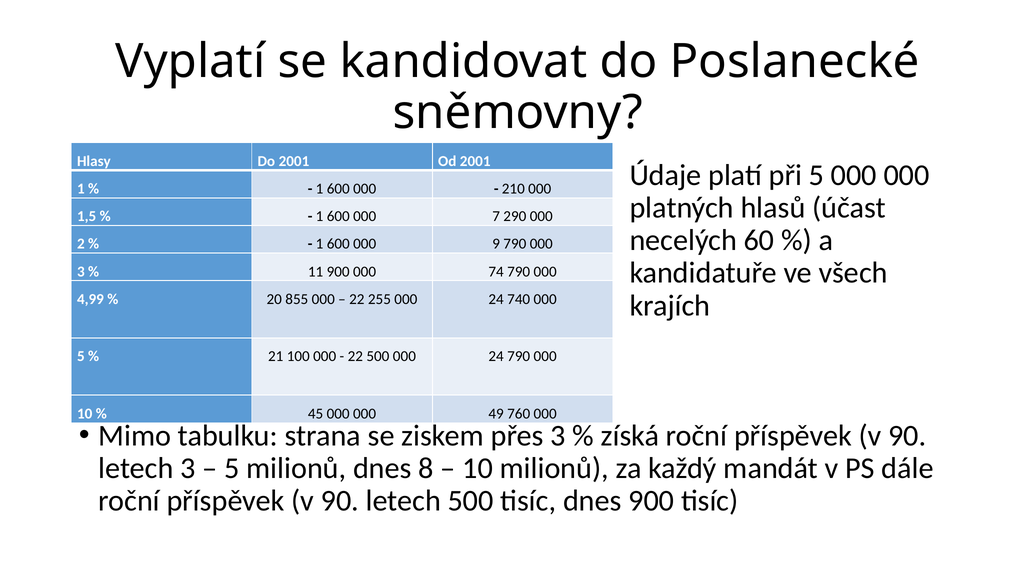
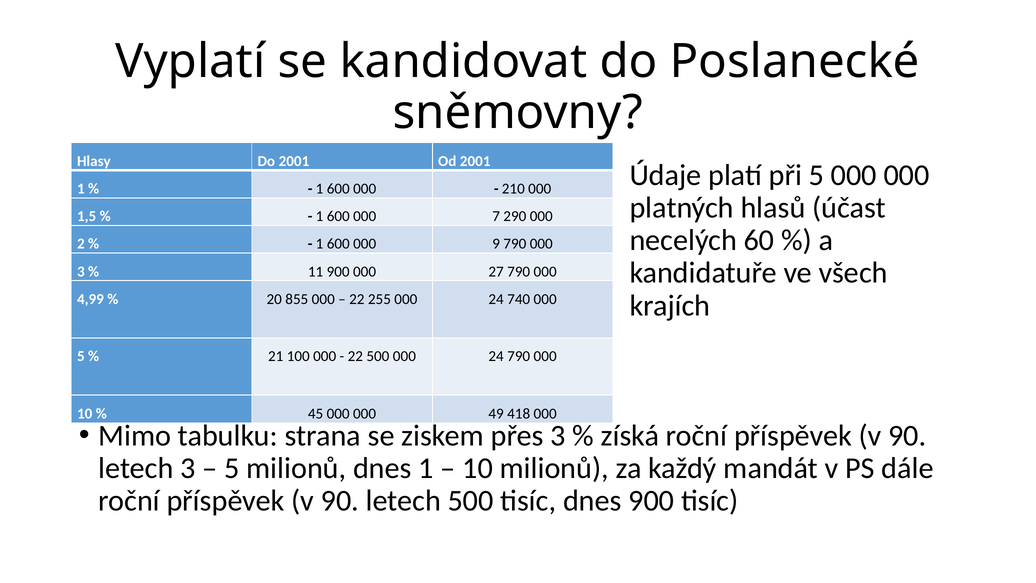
74: 74 -> 27
760: 760 -> 418
dnes 8: 8 -> 1
